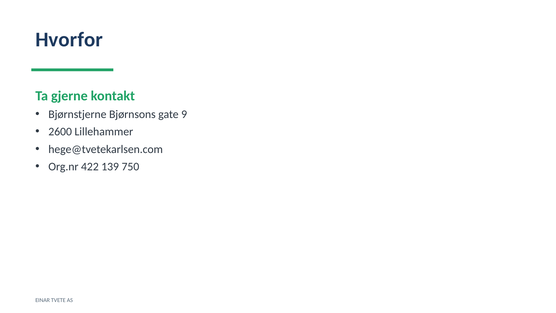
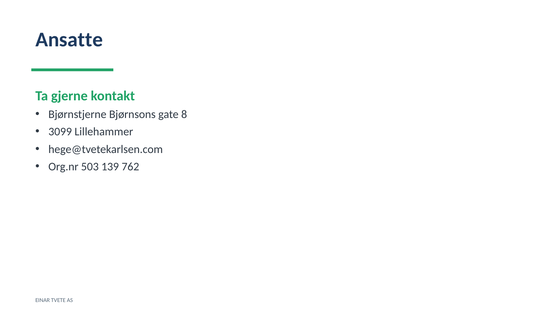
Hvorfor: Hvorfor -> Ansatte
9: 9 -> 8
2600: 2600 -> 3099
422: 422 -> 503
750: 750 -> 762
